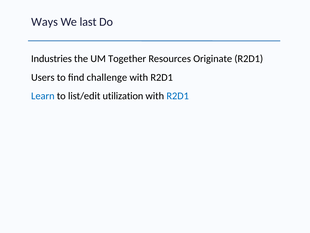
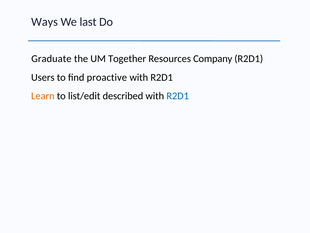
Industries: Industries -> Graduate
Originate: Originate -> Company
challenge: challenge -> proactive
Learn colour: blue -> orange
utilization: utilization -> described
